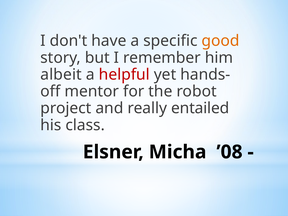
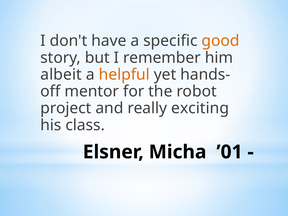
helpful colour: red -> orange
entailed: entailed -> exciting
’08: ’08 -> ’01
